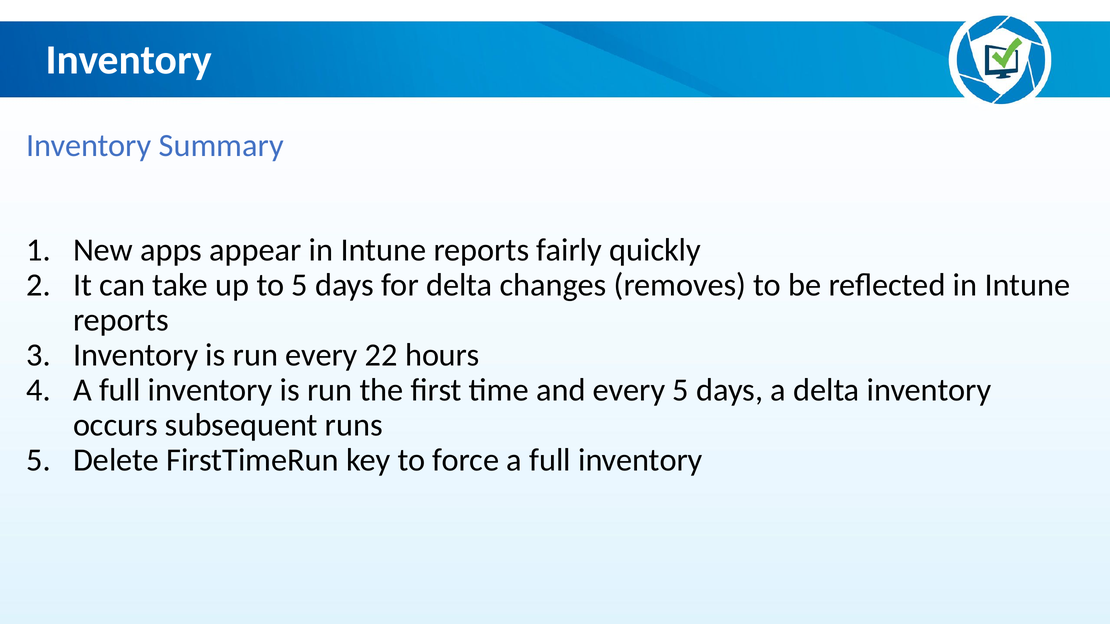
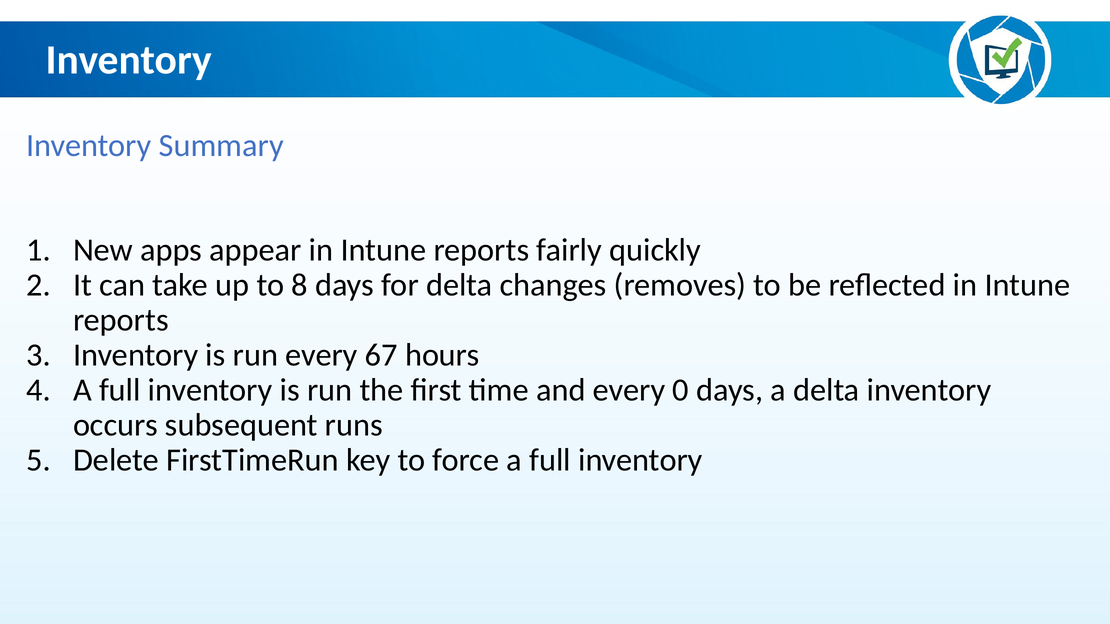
to 5: 5 -> 8
22: 22 -> 67
every 5: 5 -> 0
